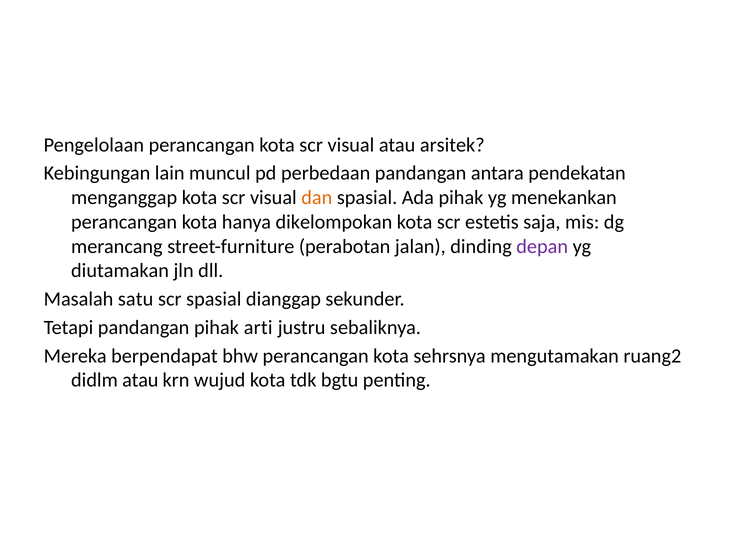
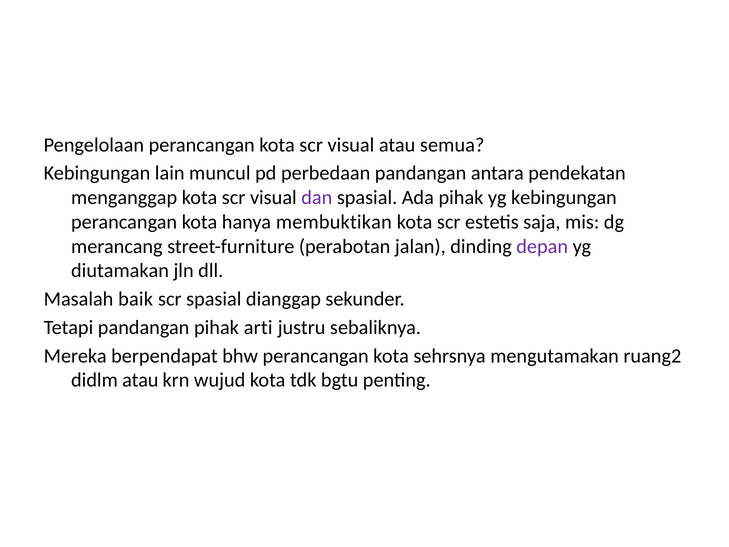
arsitek: arsitek -> semua
dan colour: orange -> purple
yg menekankan: menekankan -> kebingungan
dikelompokan: dikelompokan -> membuktikan
satu: satu -> baik
